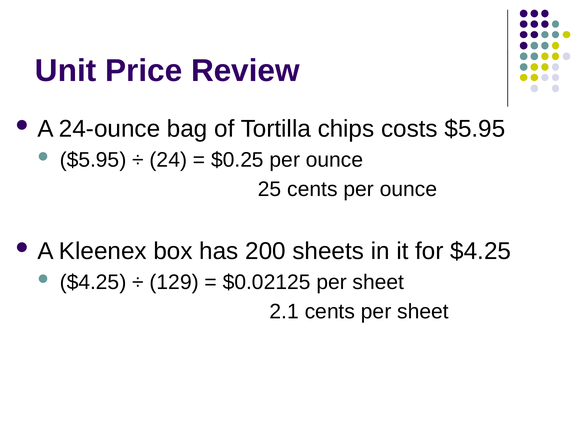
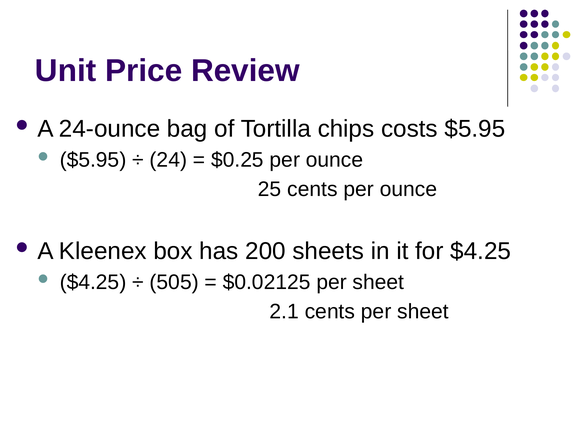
129: 129 -> 505
